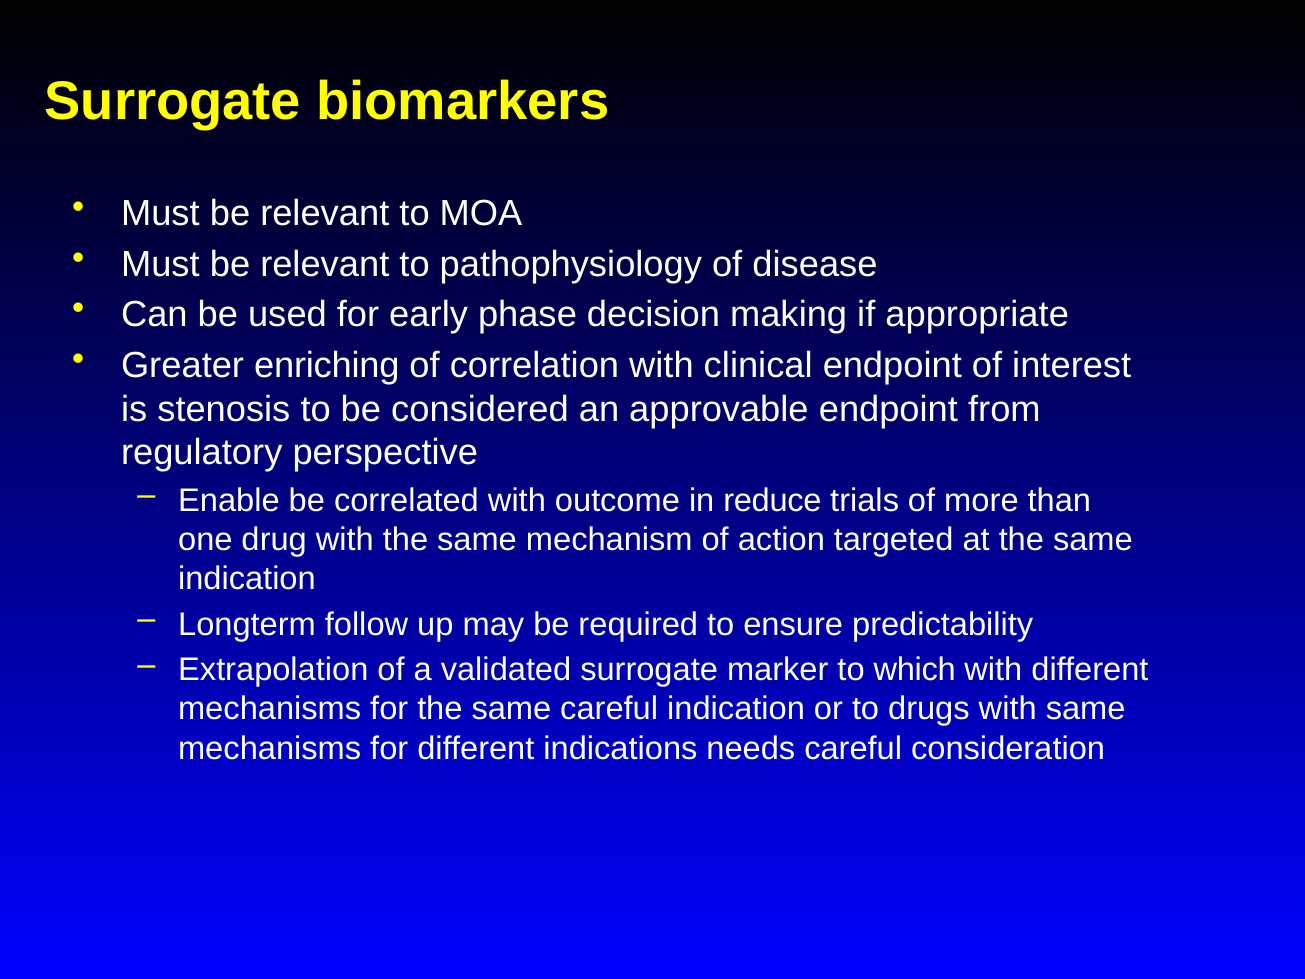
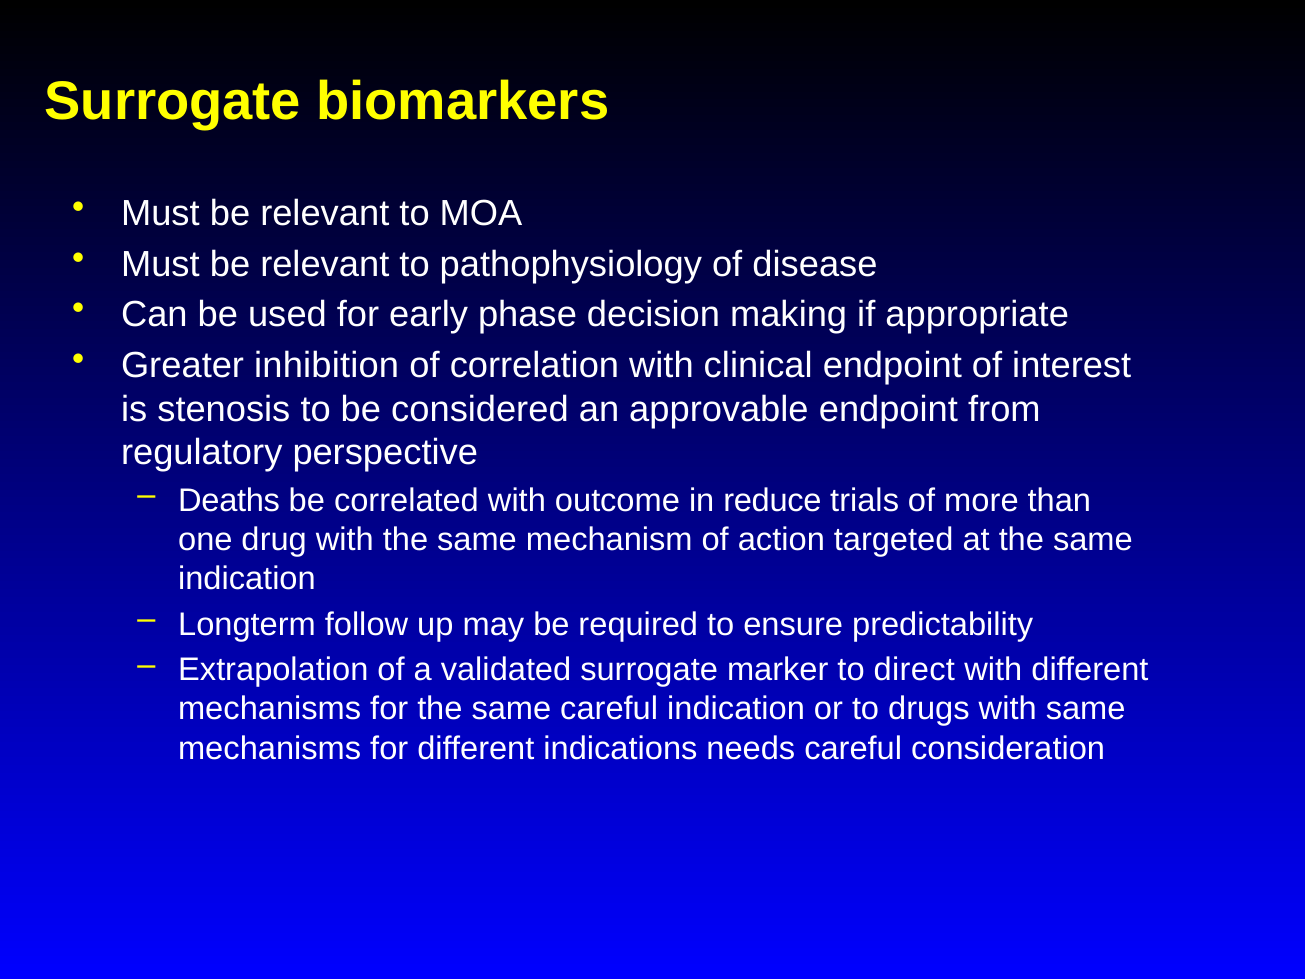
enriching: enriching -> inhibition
Enable: Enable -> Deaths
which: which -> direct
